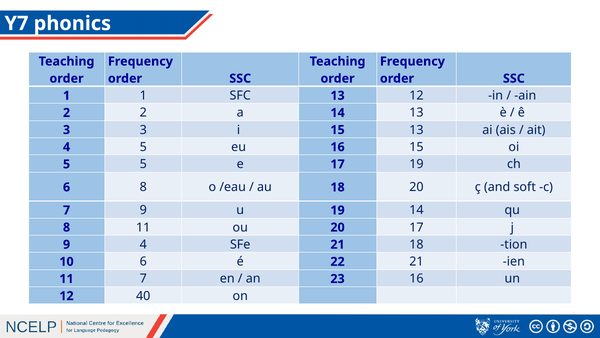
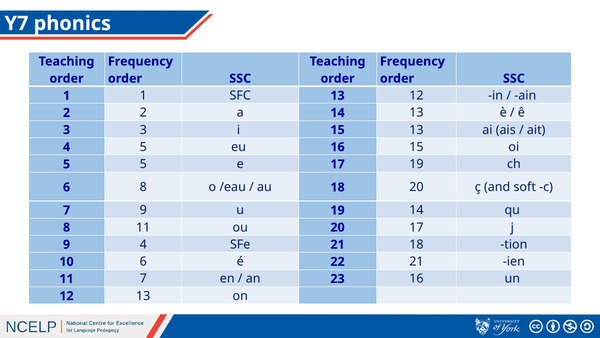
12 40: 40 -> 13
